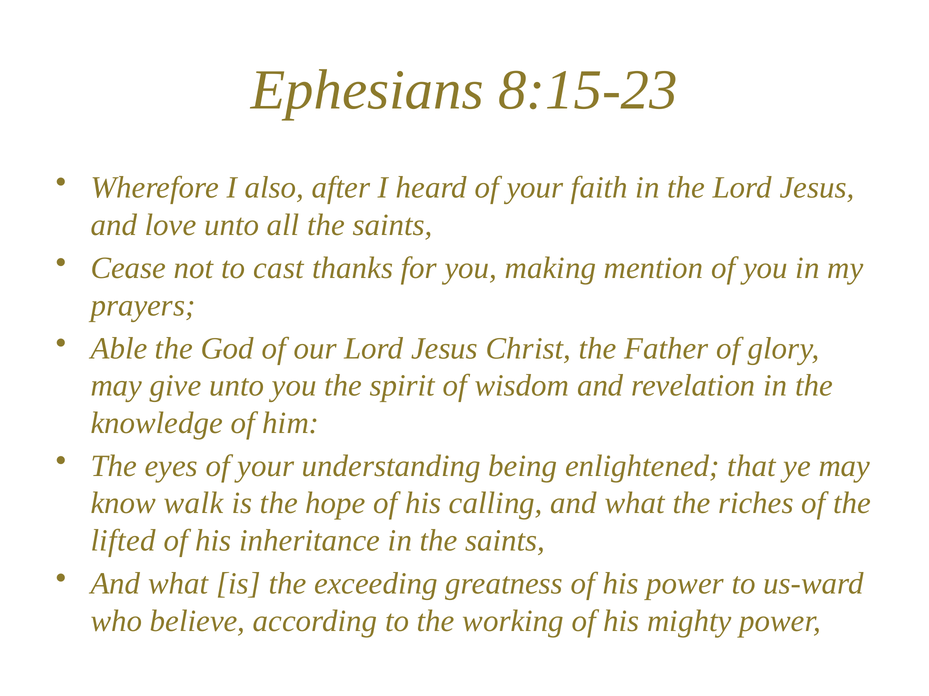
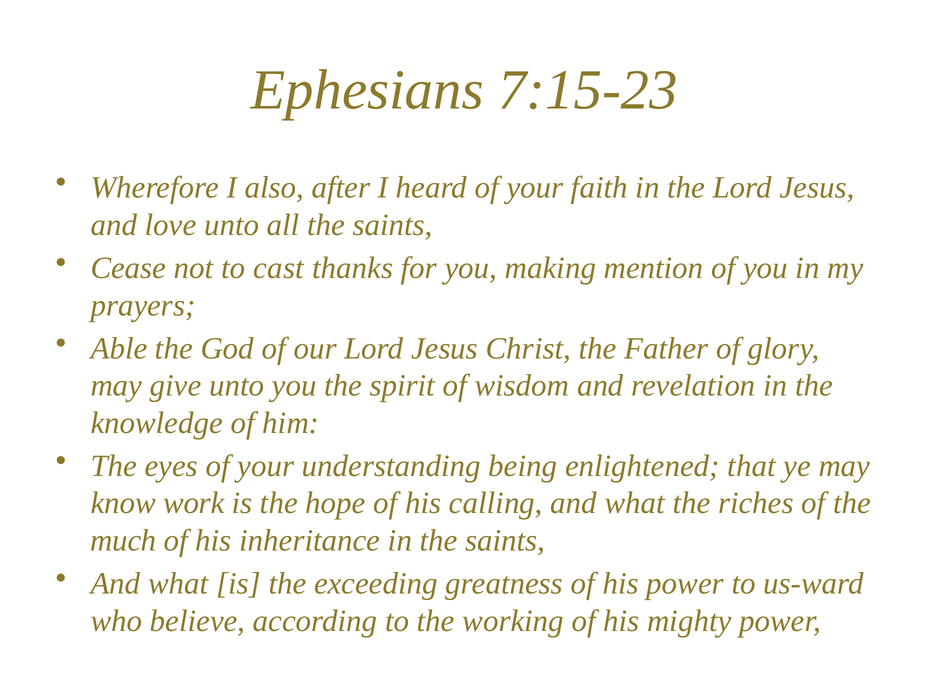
8:15-23: 8:15-23 -> 7:15-23
walk: walk -> work
lifted: lifted -> much
